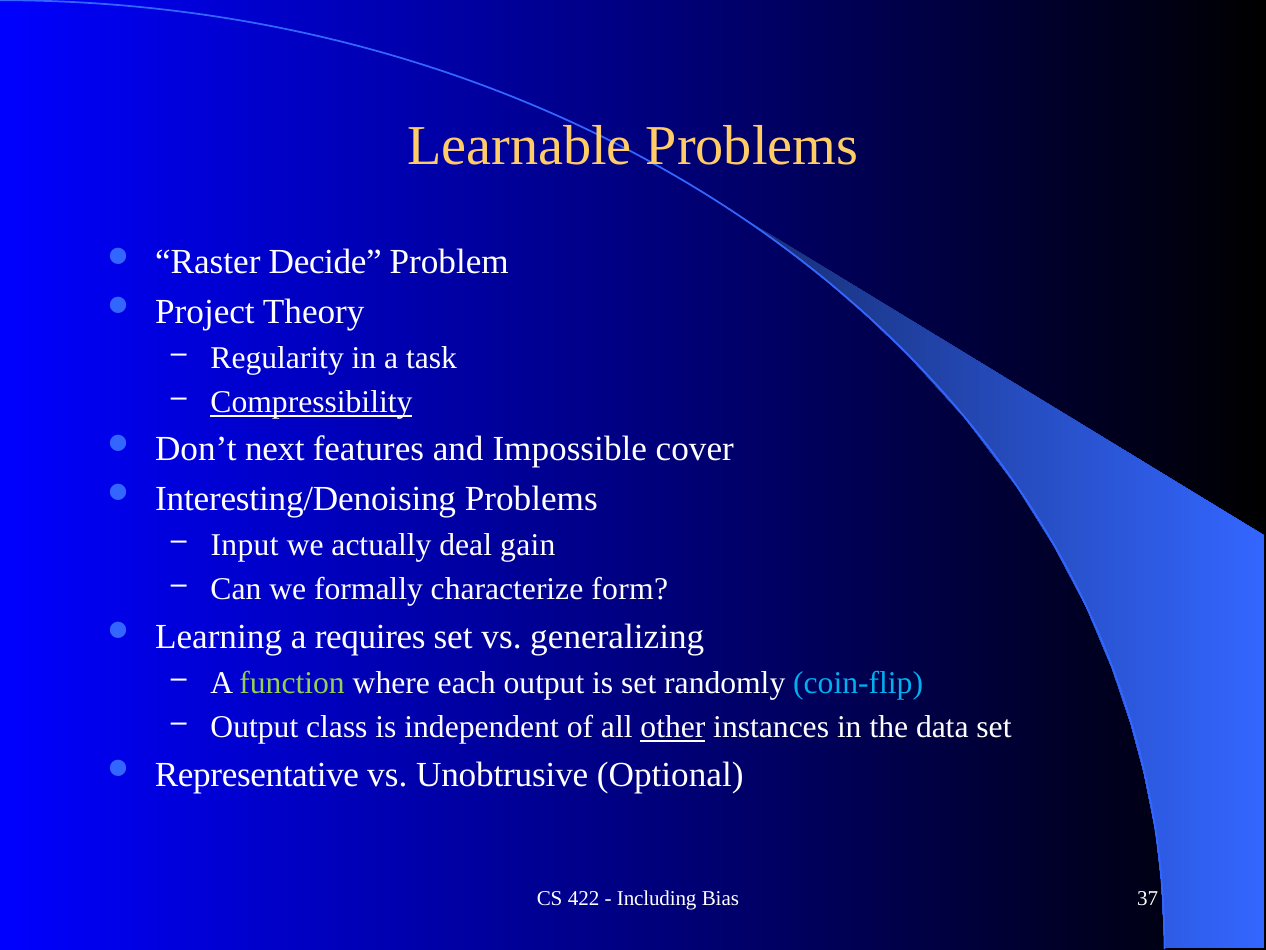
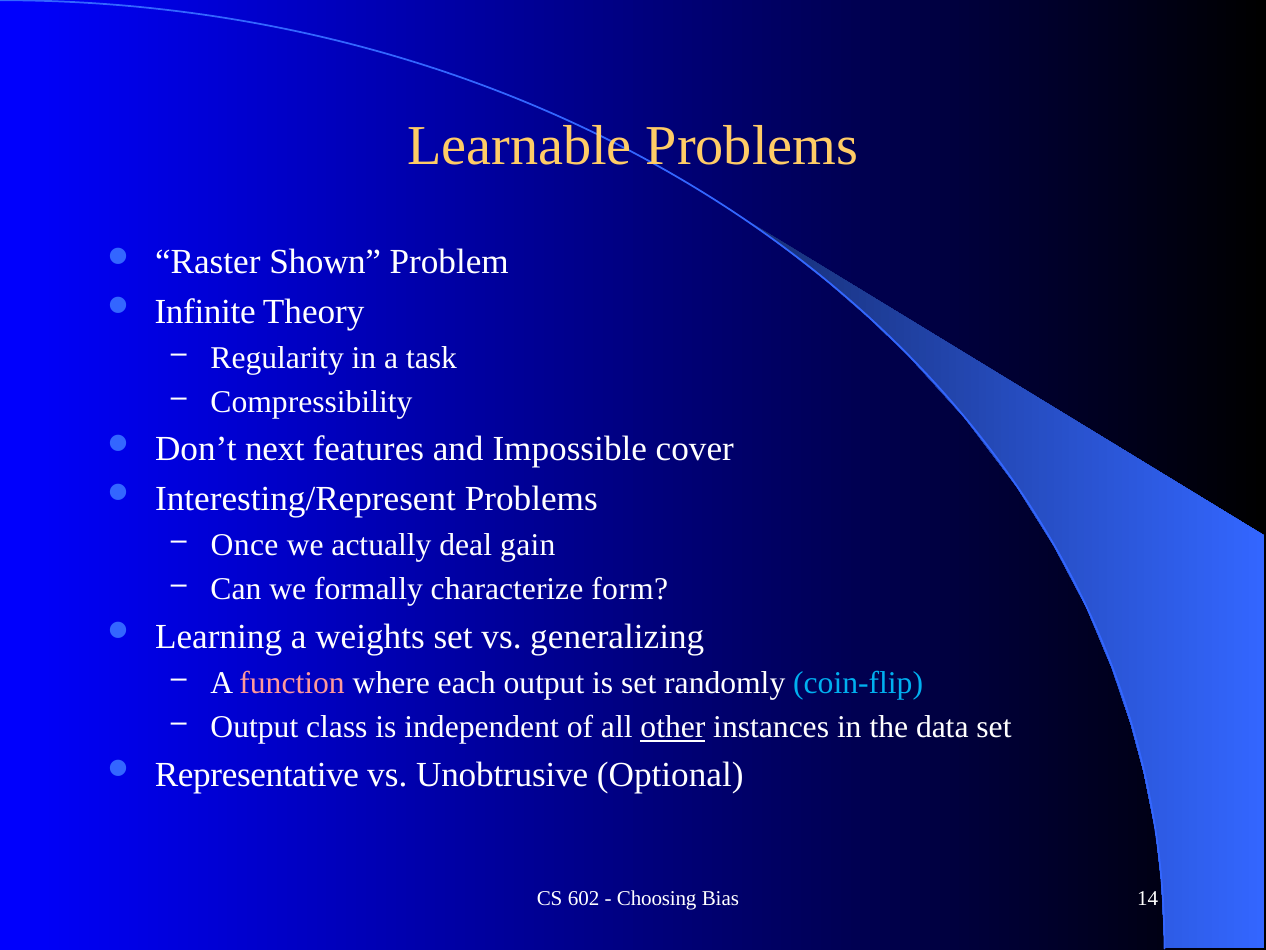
Decide: Decide -> Shown
Project: Project -> Infinite
Compressibility underline: present -> none
Interesting/Denoising: Interesting/Denoising -> Interesting/Represent
Input: Input -> Once
requires: requires -> weights
function colour: light green -> pink
422: 422 -> 602
Including: Including -> Choosing
37: 37 -> 14
